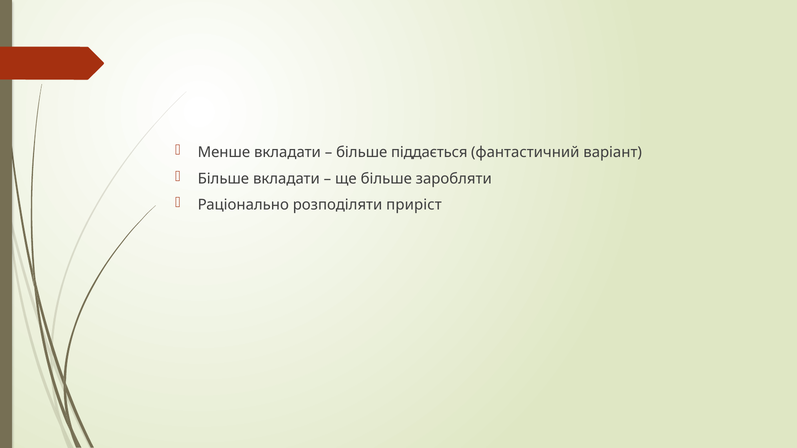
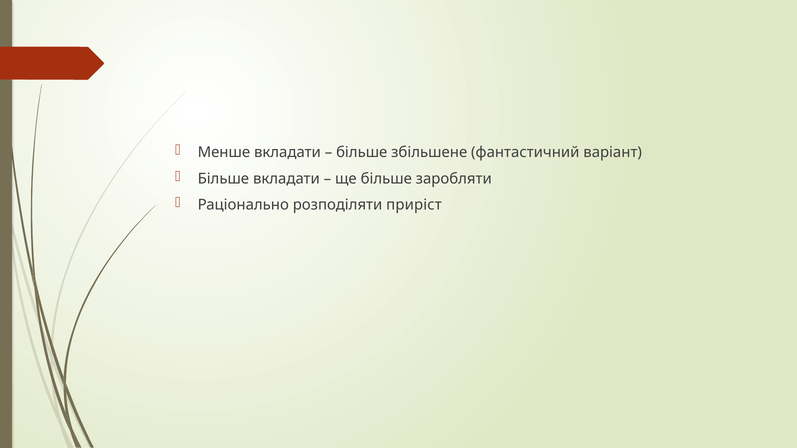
піддається: піддається -> збільшене
